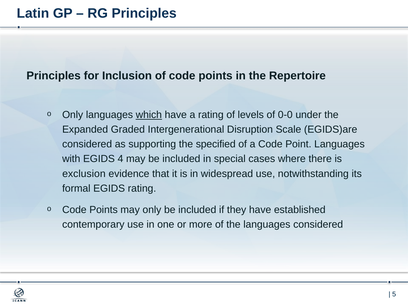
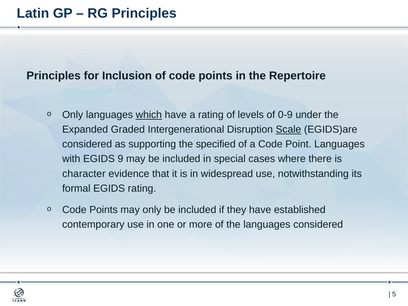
0-0: 0-0 -> 0-9
Scale underline: none -> present
4: 4 -> 9
exclusion: exclusion -> character
